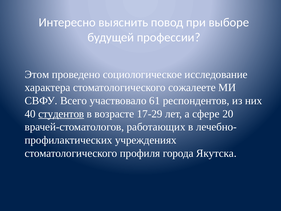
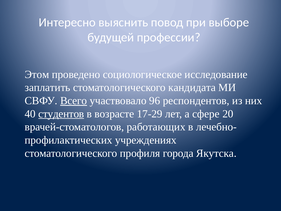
характера: характера -> заплатить
сожалеете: сожалеете -> кандидата
Всего underline: none -> present
61: 61 -> 96
